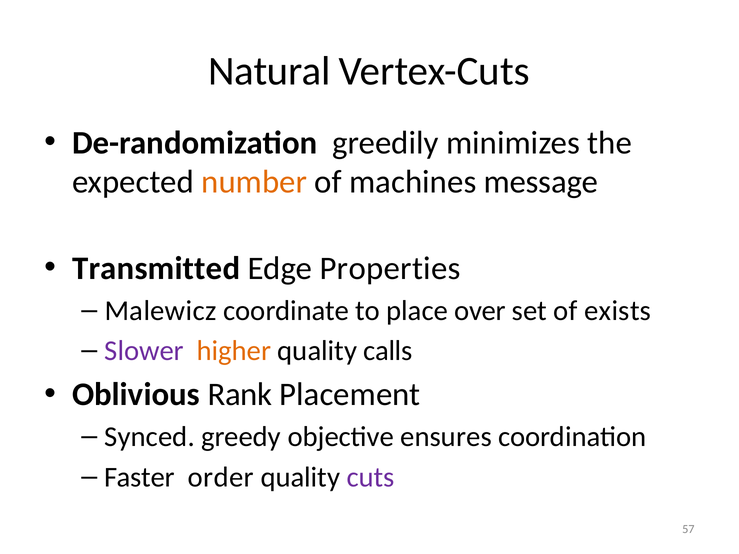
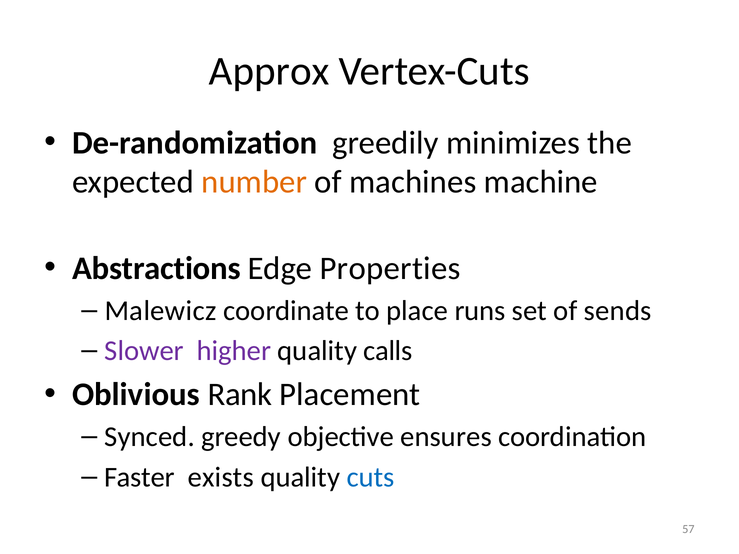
Natural: Natural -> Approx
message: message -> machine
Transmitted: Transmitted -> Abstractions
over: over -> runs
exists: exists -> sends
higher colour: orange -> purple
order: order -> exists
cuts colour: purple -> blue
